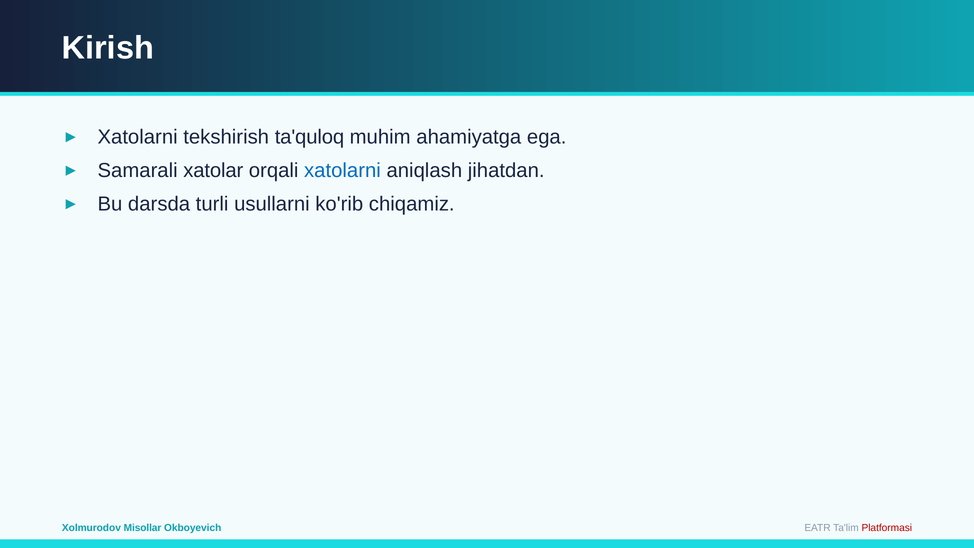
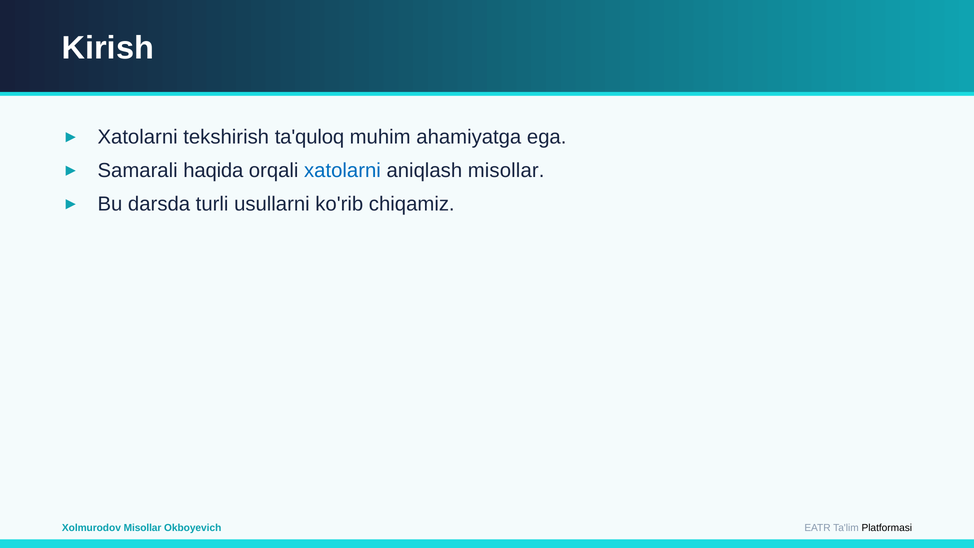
xatolar: xatolar -> haqida
aniqlash jihatdan: jihatdan -> misollar
Platformasi colour: red -> black
